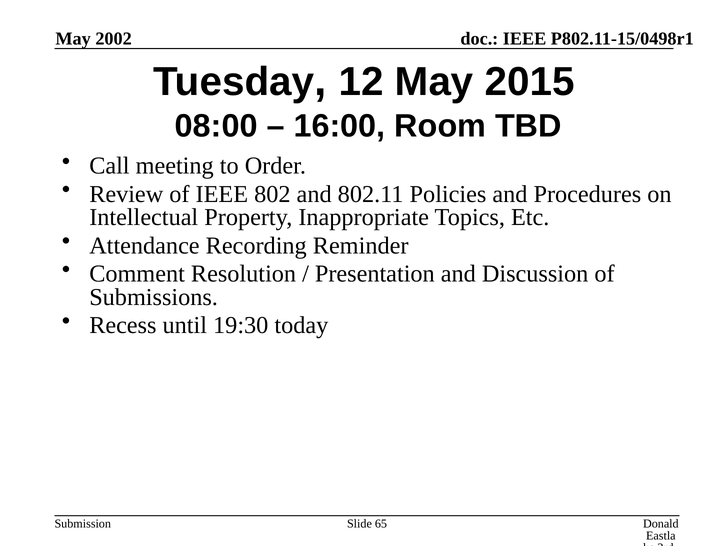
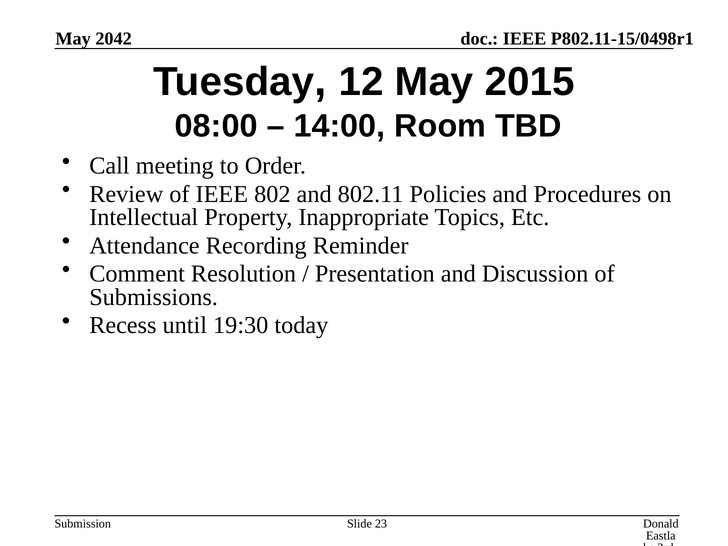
2002: 2002 -> 2042
16:00: 16:00 -> 14:00
65: 65 -> 23
